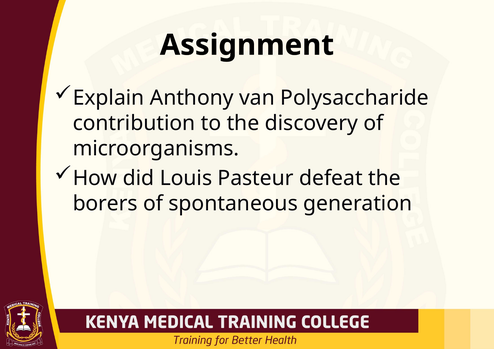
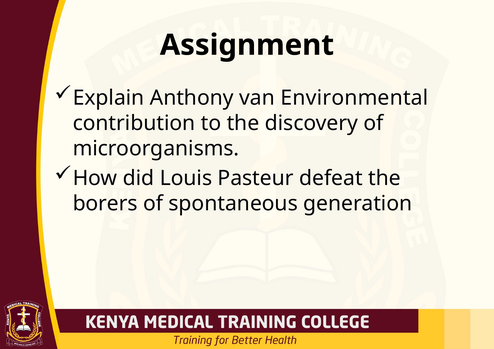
Polysaccharide: Polysaccharide -> Environmental
